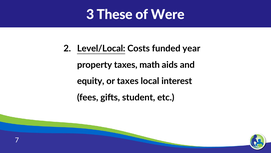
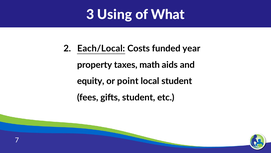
These: These -> Using
Were: Were -> What
Level/Local: Level/Local -> Each/Local
or taxes: taxes -> point
local interest: interest -> student
